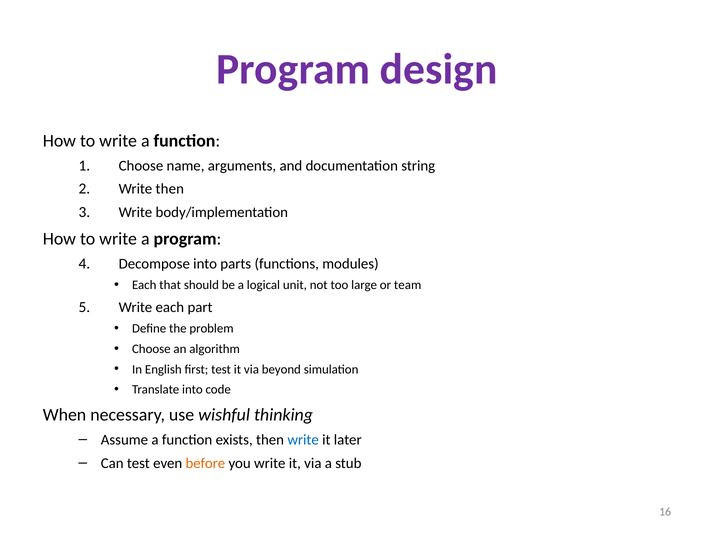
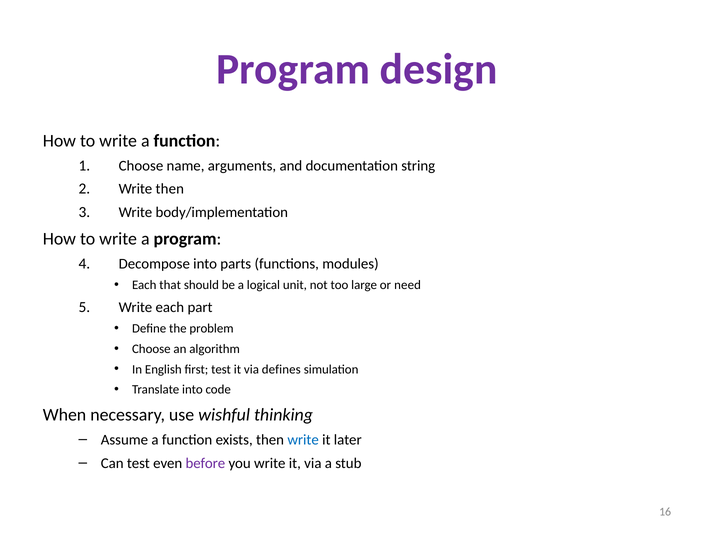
team: team -> need
beyond: beyond -> defines
before colour: orange -> purple
